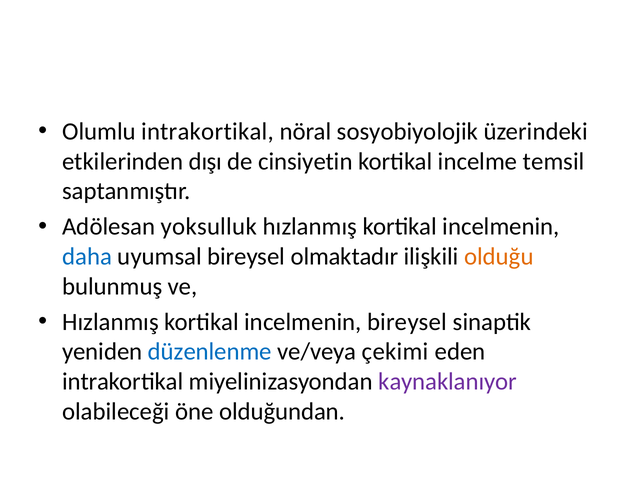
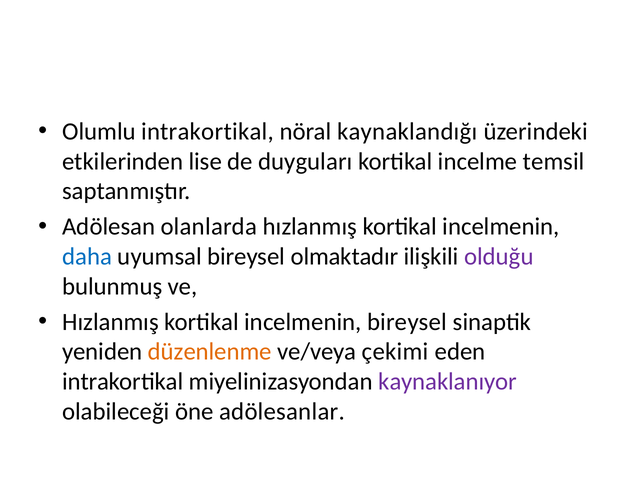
sosyobiyolojik: sosyobiyolojik -> kaynaklandığı
dışı: dışı -> lise
cinsiyetin: cinsiyetin -> duyguları
yoksulluk: yoksulluk -> olanlarda
olduğu colour: orange -> purple
düzenlenme colour: blue -> orange
olduğundan: olduğundan -> adölesanlar
